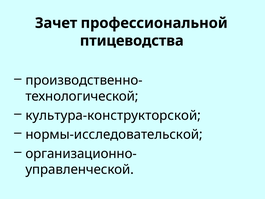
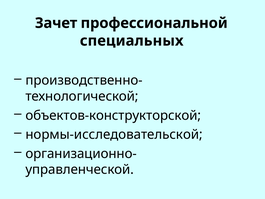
птицеводства: птицеводства -> специальных
культура-конструкторской: культура-конструкторской -> объектов-конструкторской
